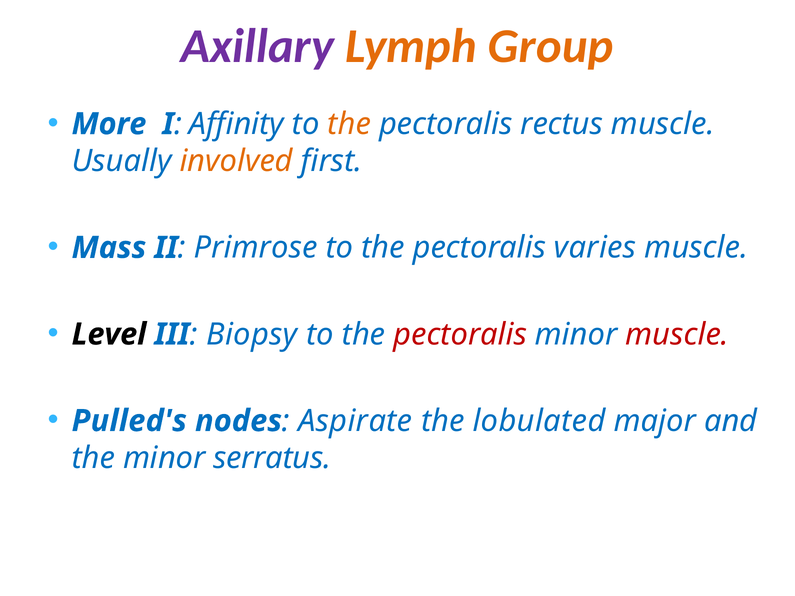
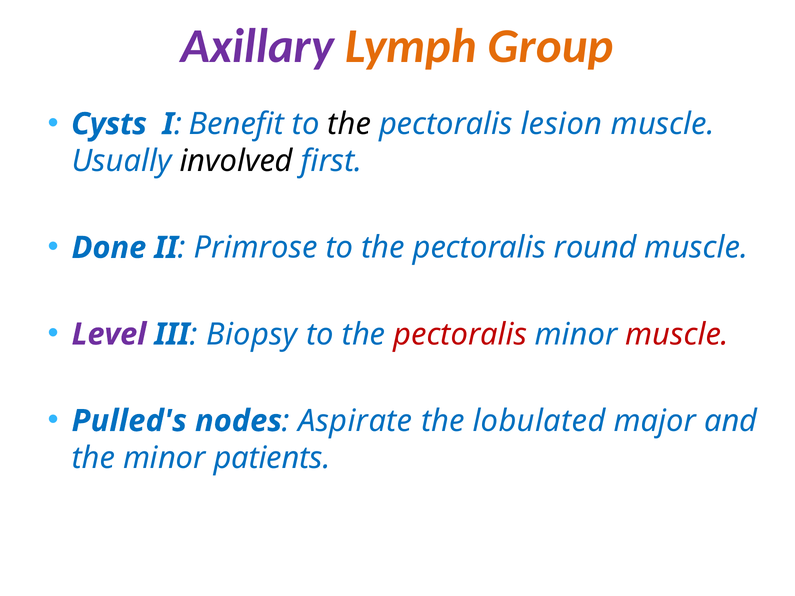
More: More -> Cysts
Affinity: Affinity -> Benefit
the at (349, 124) colour: orange -> black
rectus: rectus -> lesion
involved colour: orange -> black
Mass: Mass -> Done
varies: varies -> round
Level colour: black -> purple
serratus: serratus -> patients
